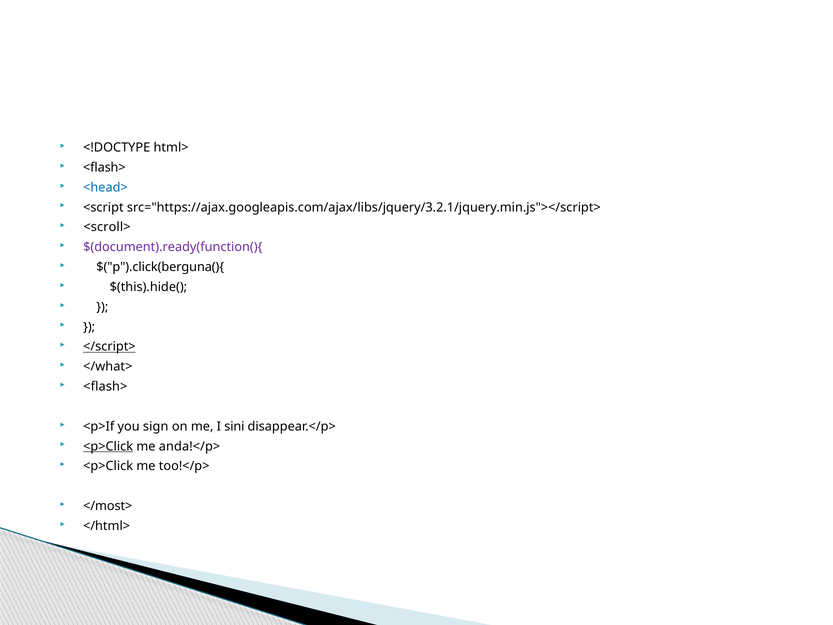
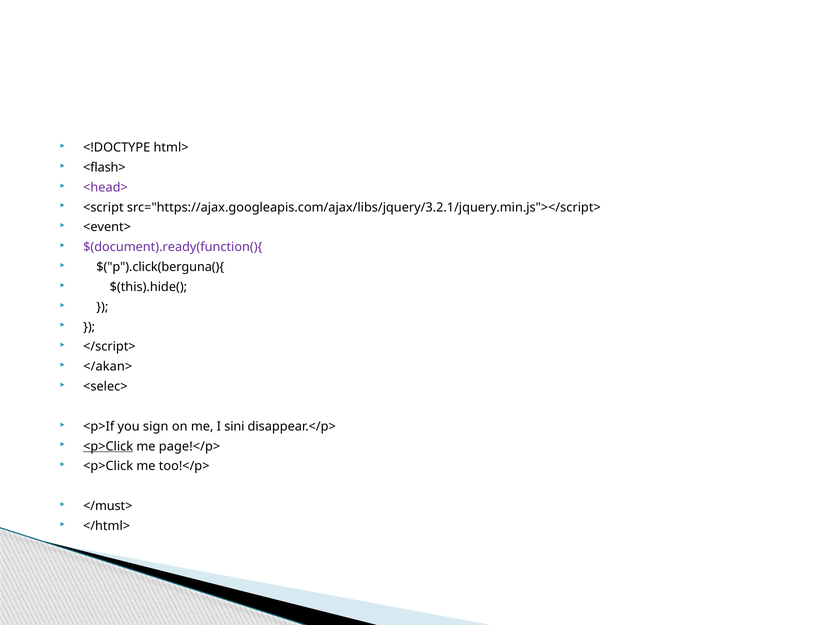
<head> colour: blue -> purple
<scroll>: <scroll> -> <event>
</script> underline: present -> none
</what>: </what> -> </akan>
<flash> at (105, 386): <flash> -> <selec>
anda!</p>: anda!</p> -> page!</p>
</most>: </most> -> </must>
